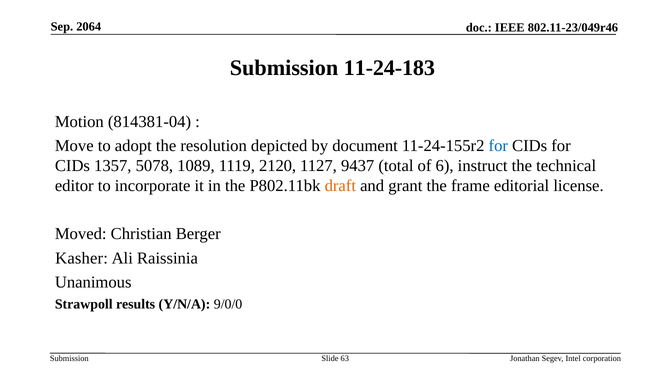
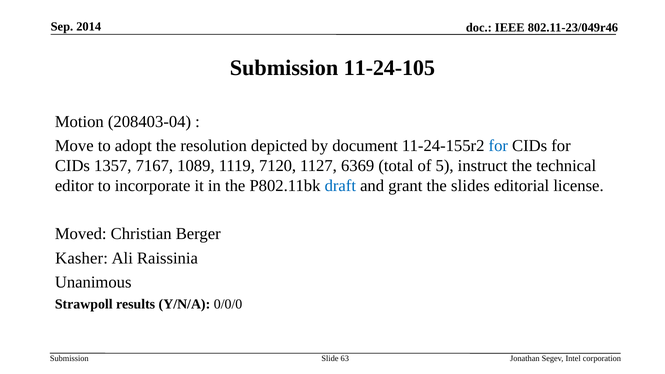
2064: 2064 -> 2014
11-24-183: 11-24-183 -> 11-24-105
814381-04: 814381-04 -> 208403-04
5078: 5078 -> 7167
2120: 2120 -> 7120
9437: 9437 -> 6369
6: 6 -> 5
draft colour: orange -> blue
frame: frame -> slides
9/0/0: 9/0/0 -> 0/0/0
